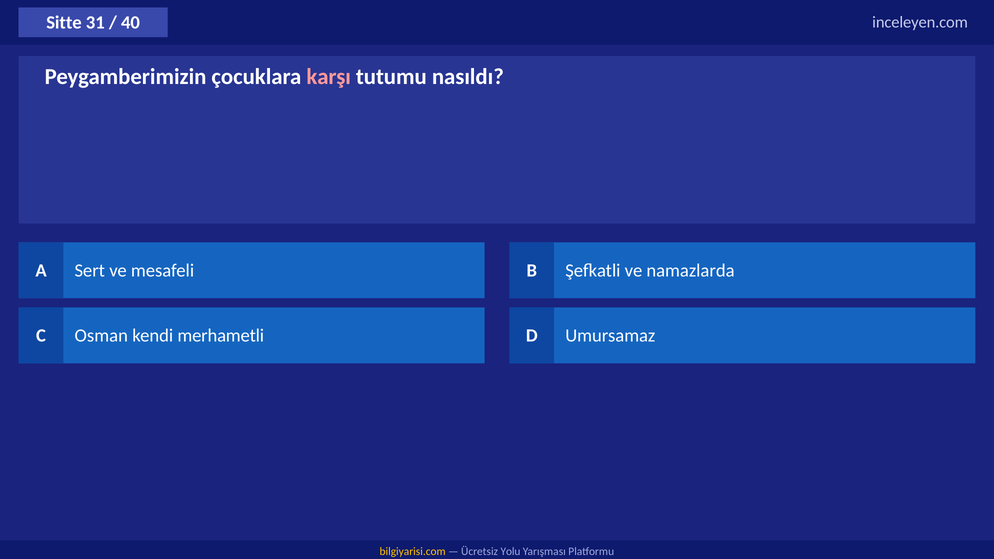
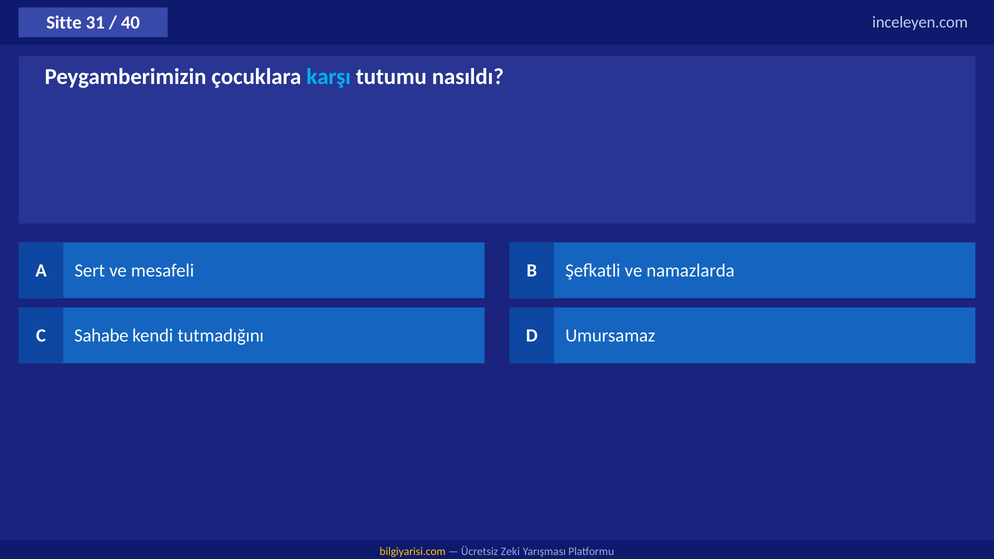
karşı colour: pink -> light blue
Osman: Osman -> Sahabe
merhametli: merhametli -> tutmadığını
Yolu: Yolu -> Zeki
